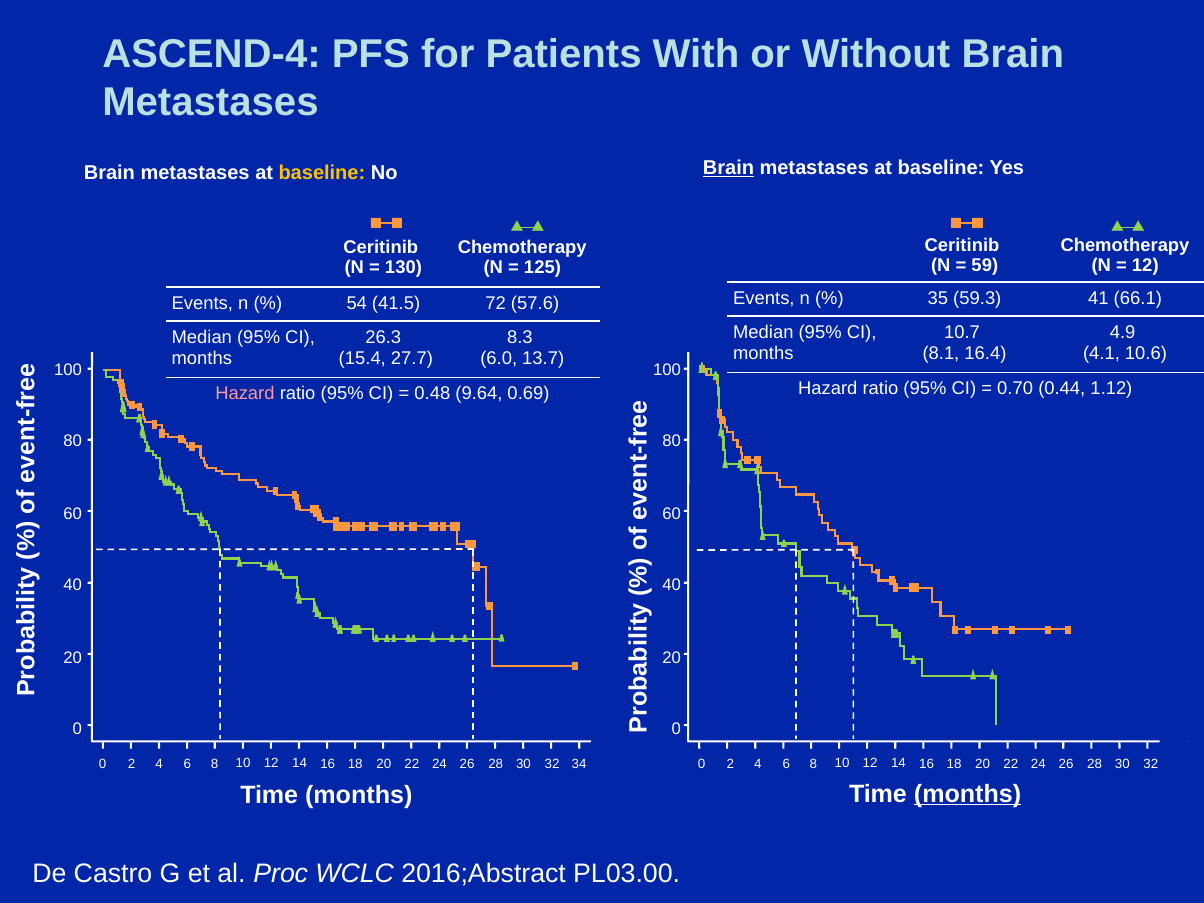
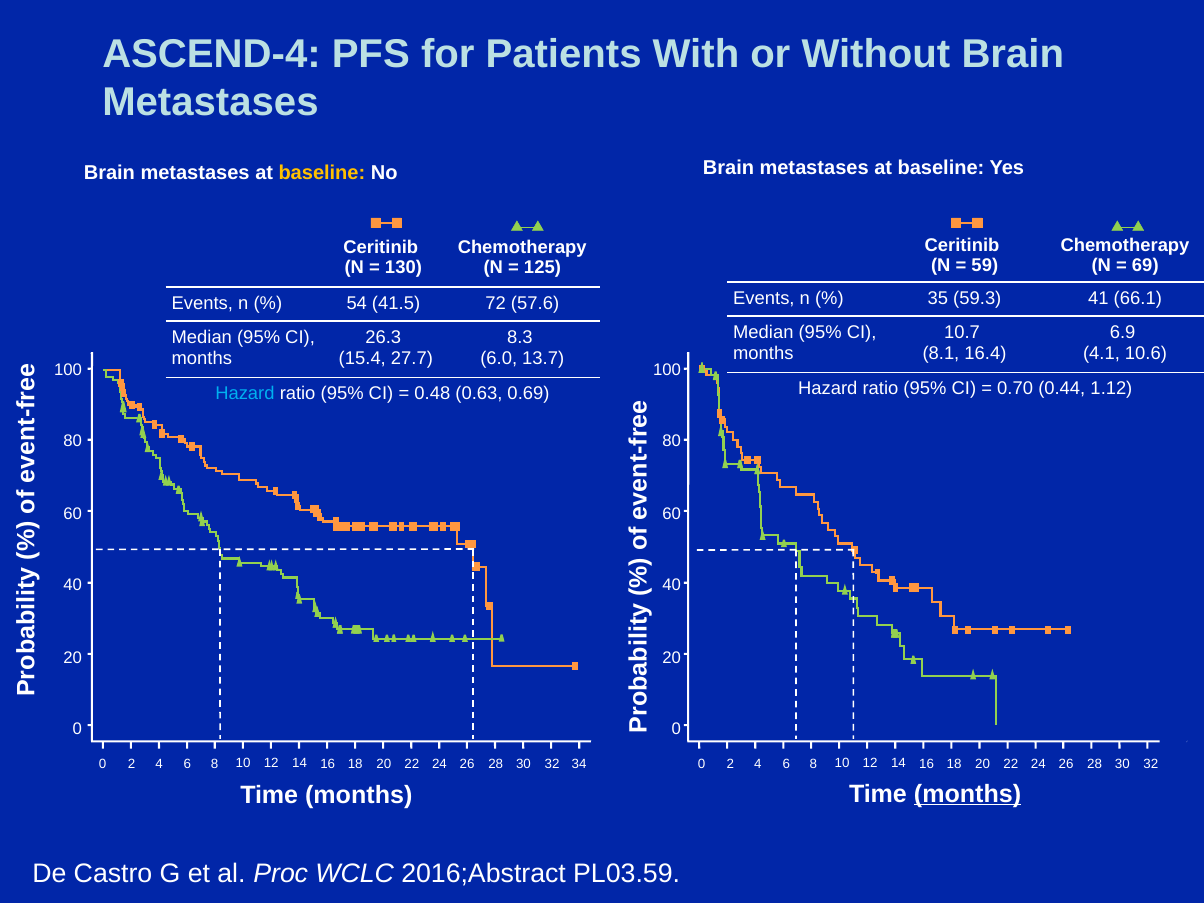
Brain at (728, 168) underline: present -> none
12 at (1145, 266): 12 -> 69
4.9: 4.9 -> 6.9
Hazard at (245, 394) colour: pink -> light blue
9.64: 9.64 -> 0.63
PL03.00: PL03.00 -> PL03.59
